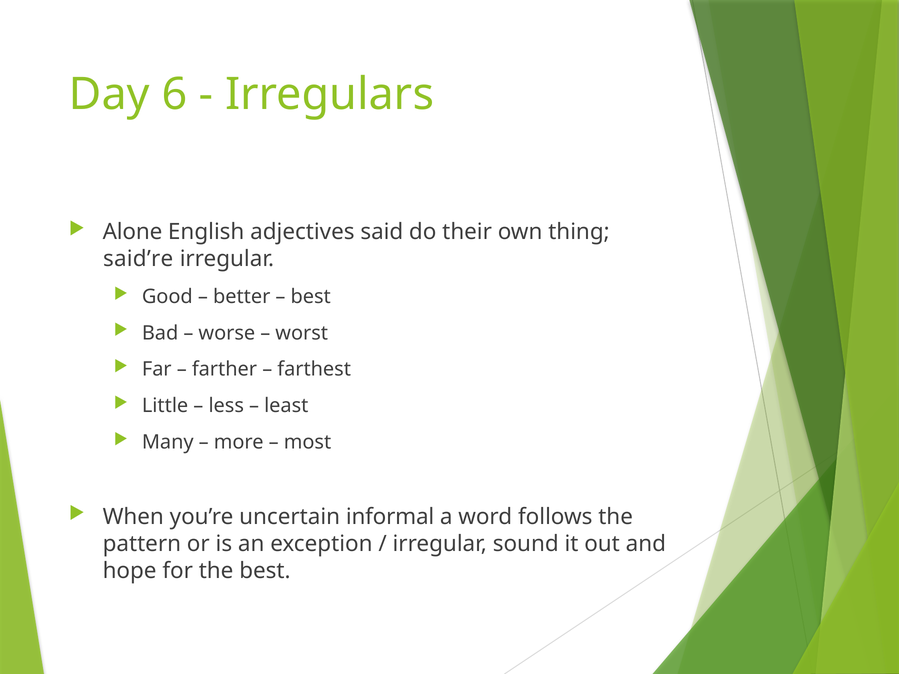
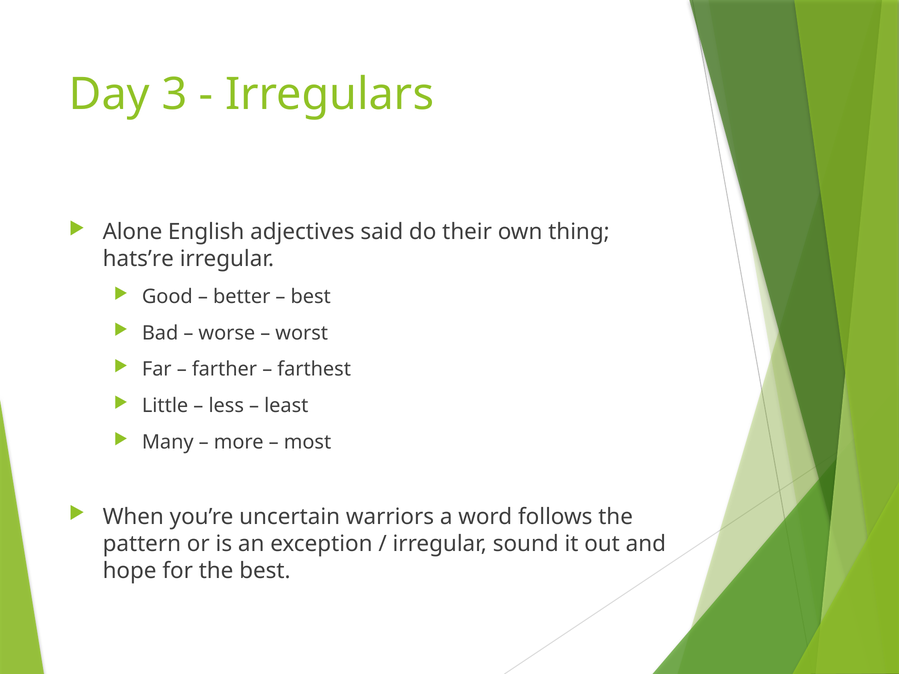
6: 6 -> 3
said’re: said’re -> hats’re
informal: informal -> warriors
